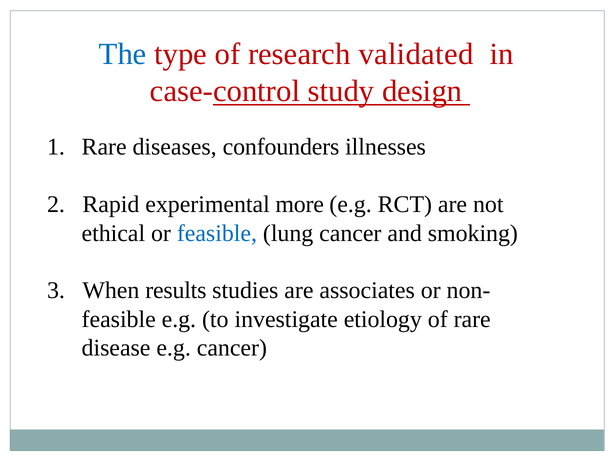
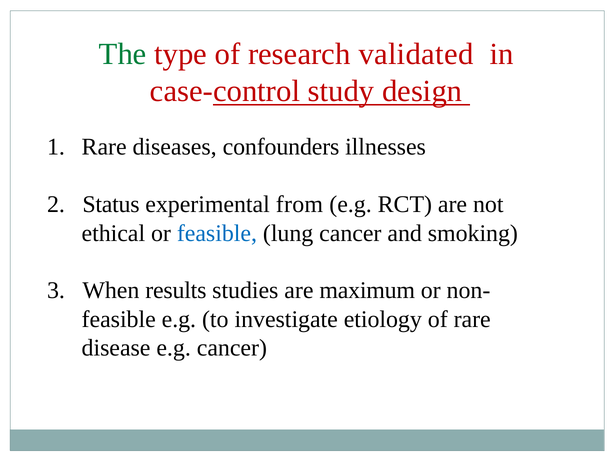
The colour: blue -> green
Rapid: Rapid -> Status
more: more -> from
associates: associates -> maximum
